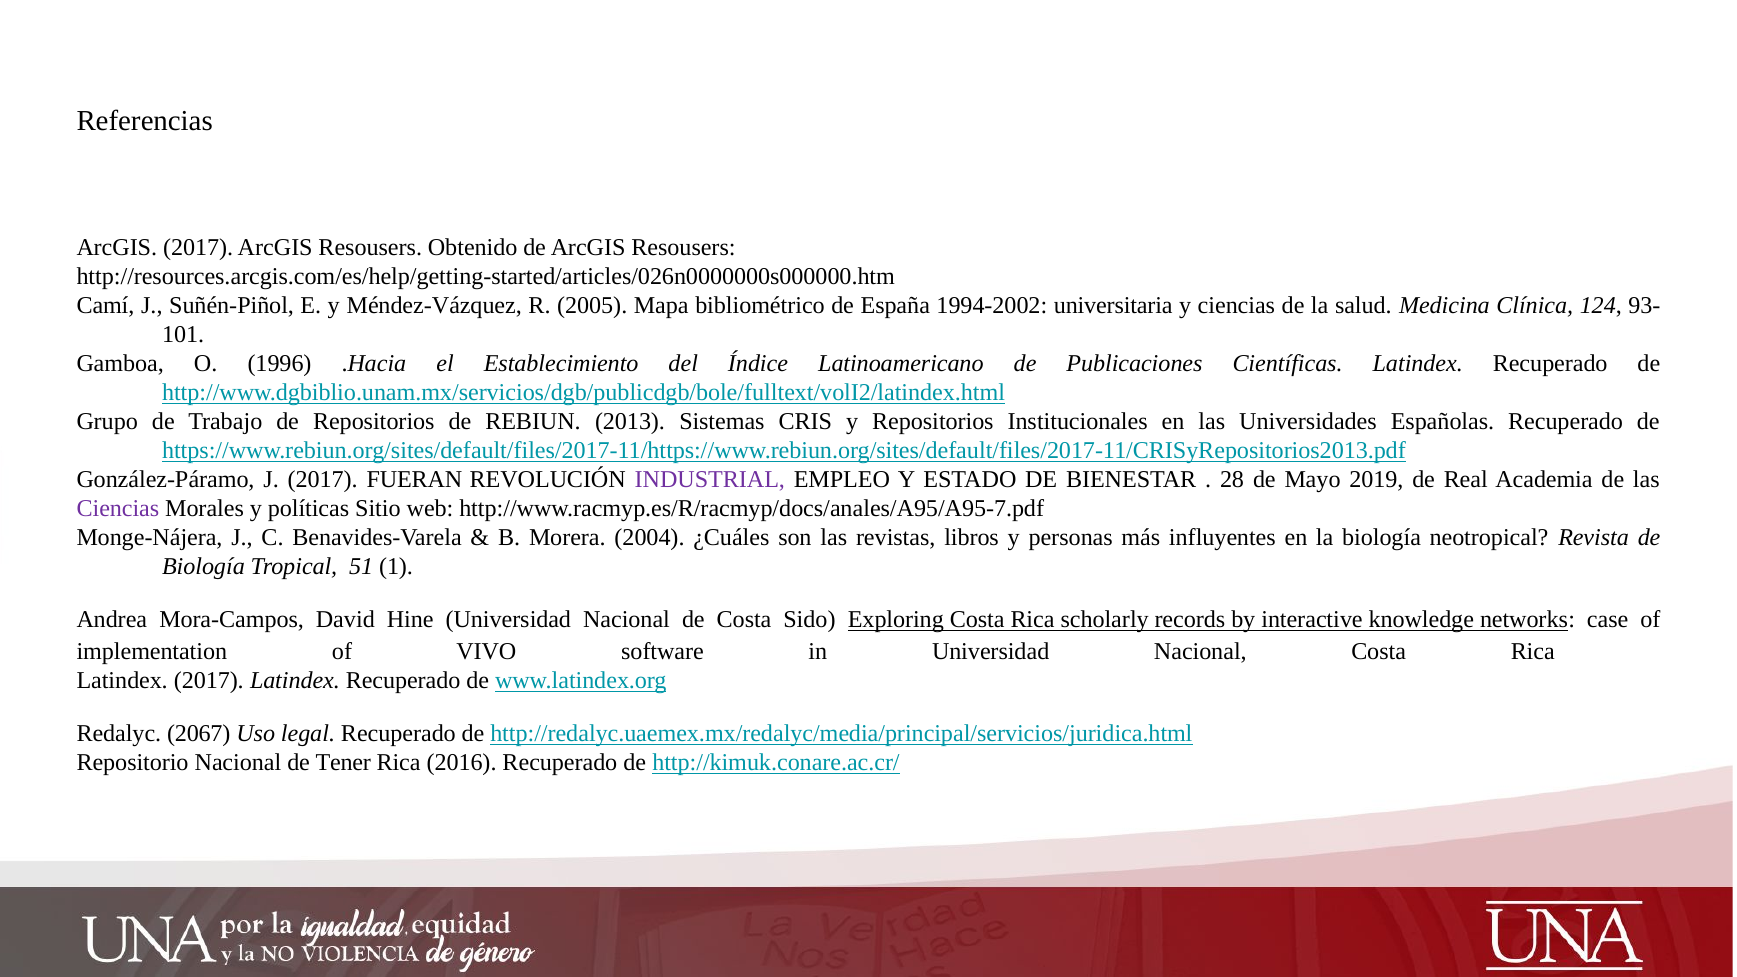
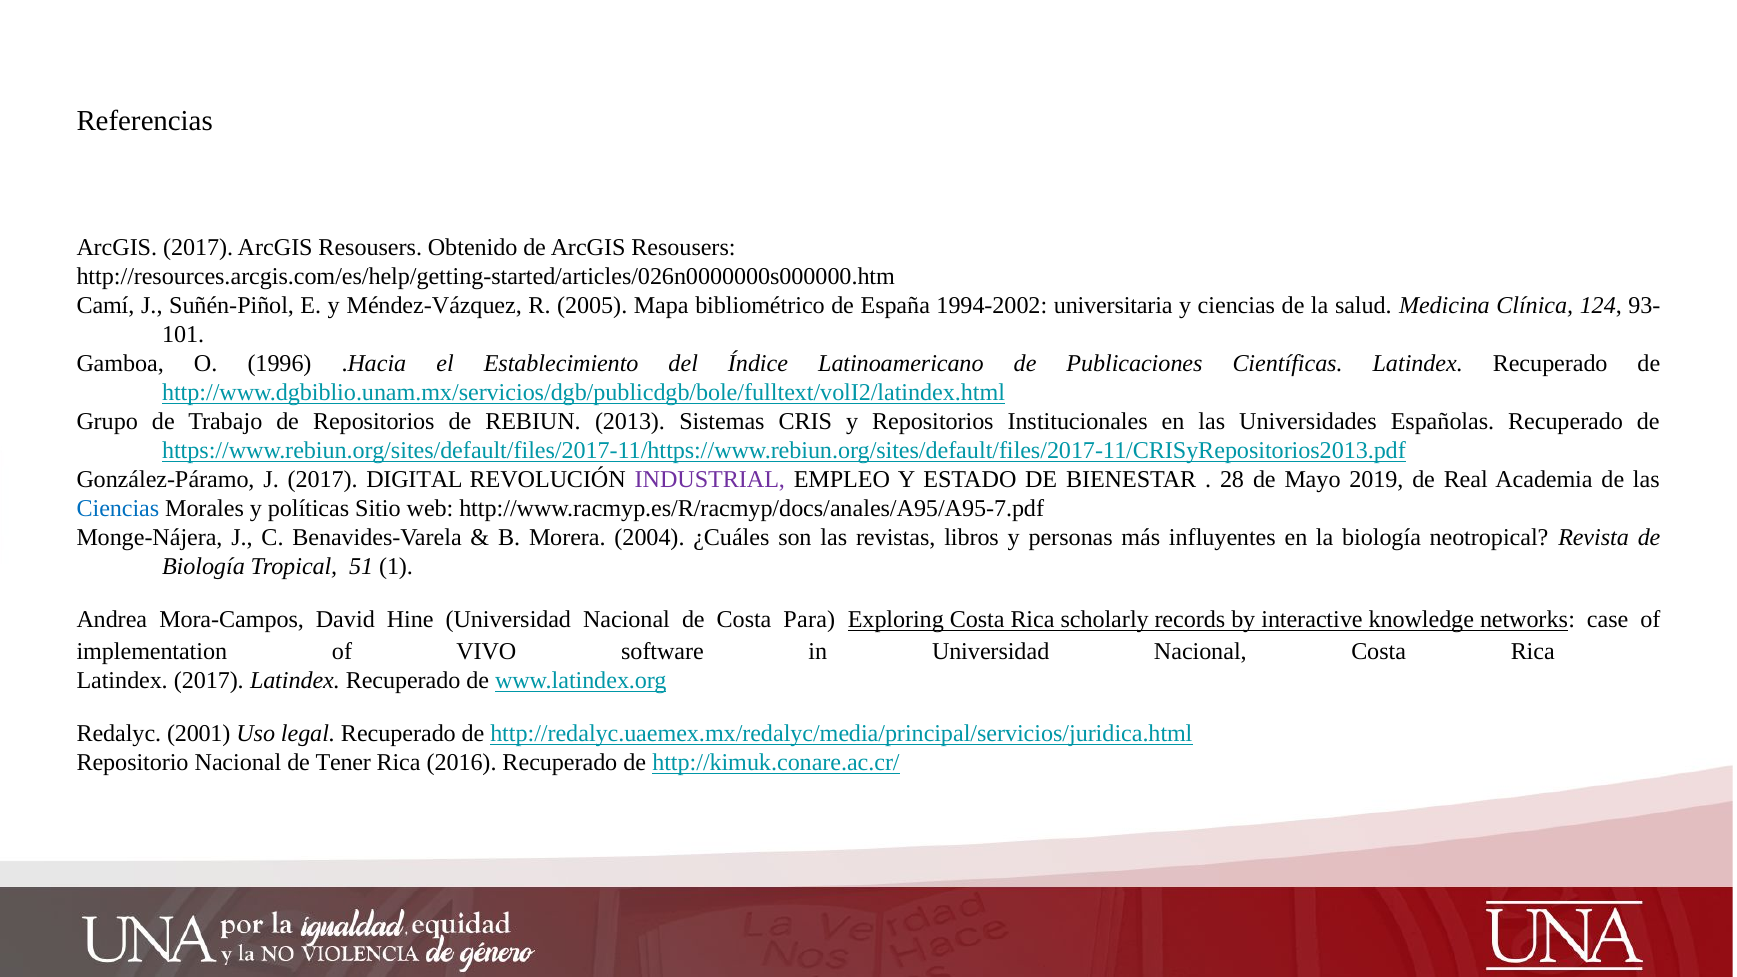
FUERAN: FUERAN -> DIGITAL
Ciencias at (118, 509) colour: purple -> blue
Sido: Sido -> Para
2067: 2067 -> 2001
